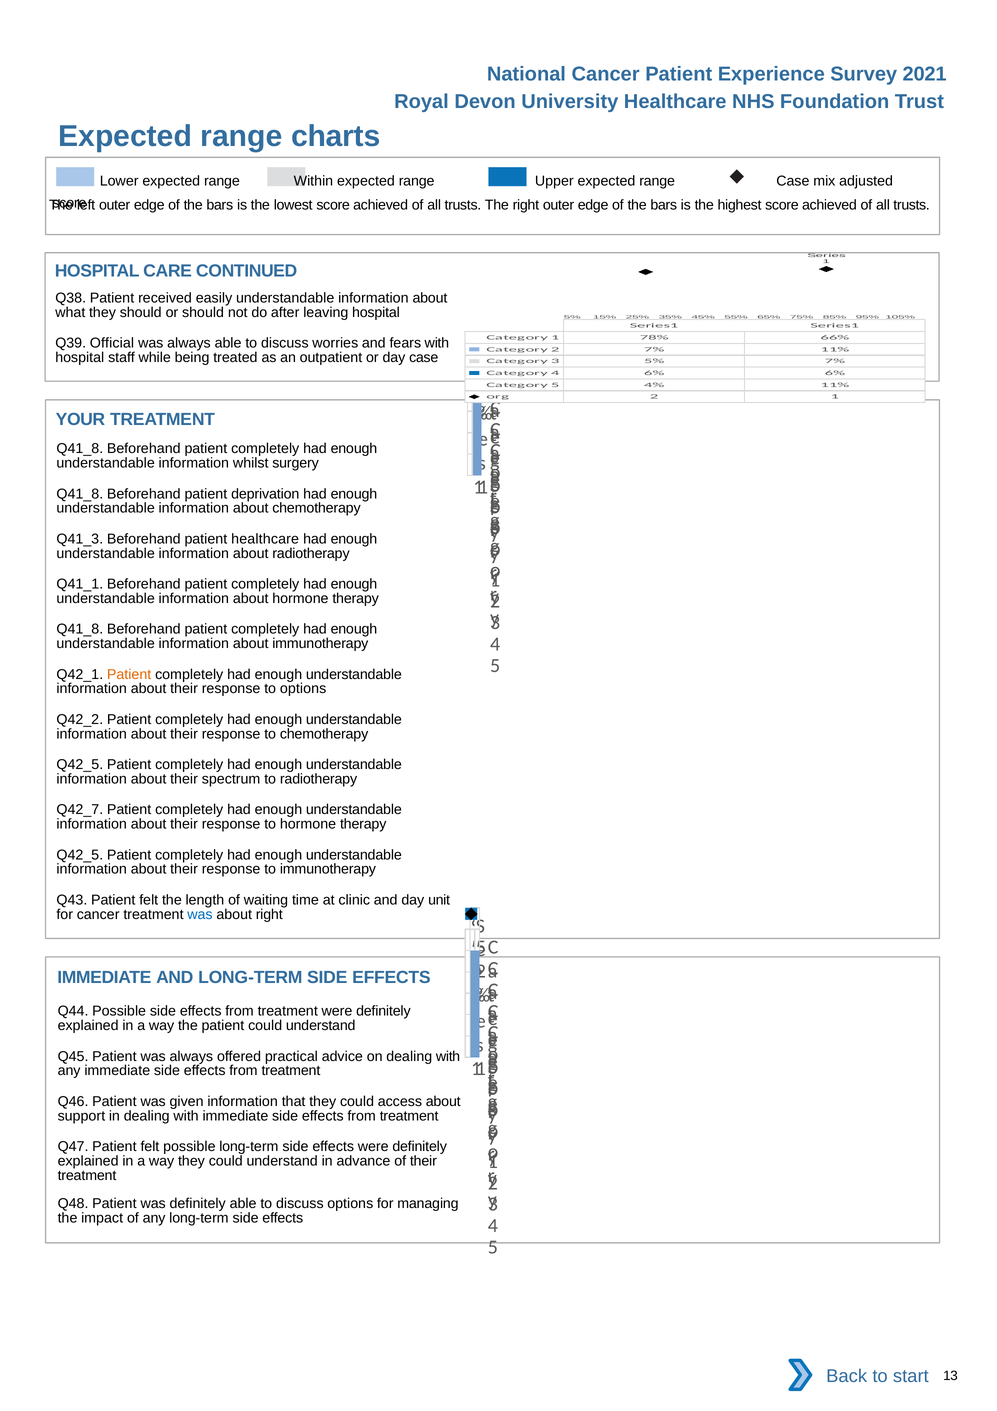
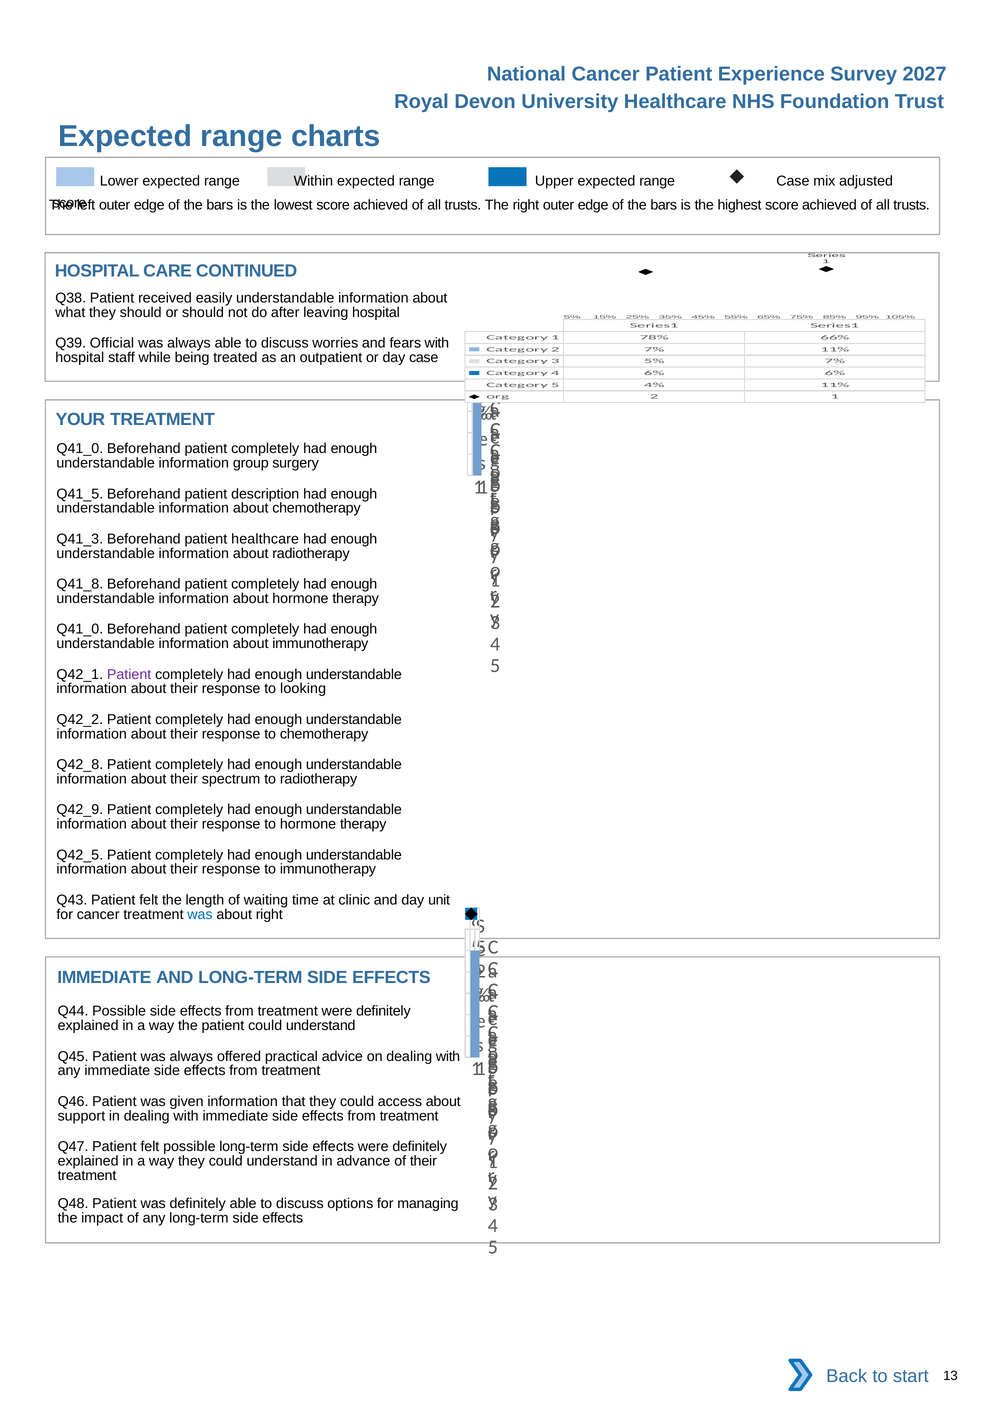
2021: 2021 -> 2027
Q41_8 at (80, 449): Q41_8 -> Q41_0
whilst: whilst -> group
Q41_8 at (80, 494): Q41_8 -> Q41_5
deprivation: deprivation -> description
Q41_1: Q41_1 -> Q41_8
Q41_8 at (80, 629): Q41_8 -> Q41_0
Patient at (129, 674) colour: orange -> purple
to options: options -> looking
Q42_5 at (80, 765): Q42_5 -> Q42_8
Q42_7: Q42_7 -> Q42_9
